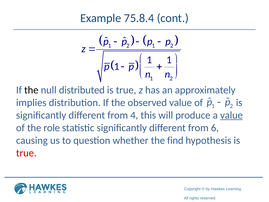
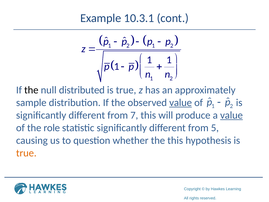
75.8.4: 75.8.4 -> 10.3.1
implies: implies -> sample
value at (181, 103) underline: none -> present
4: 4 -> 7
6: 6 -> 5
the find: find -> this
true at (26, 153) colour: red -> orange
